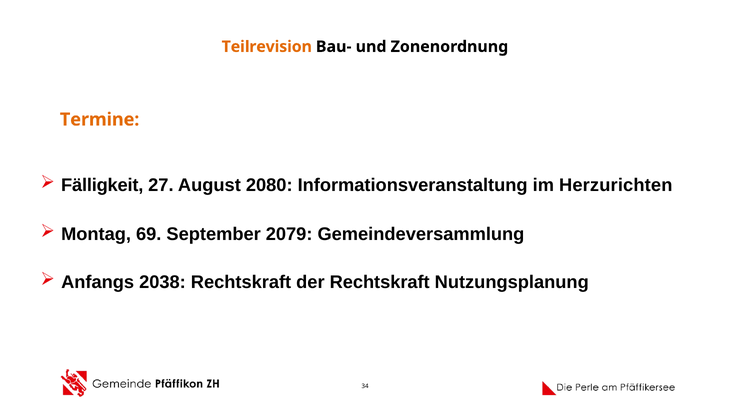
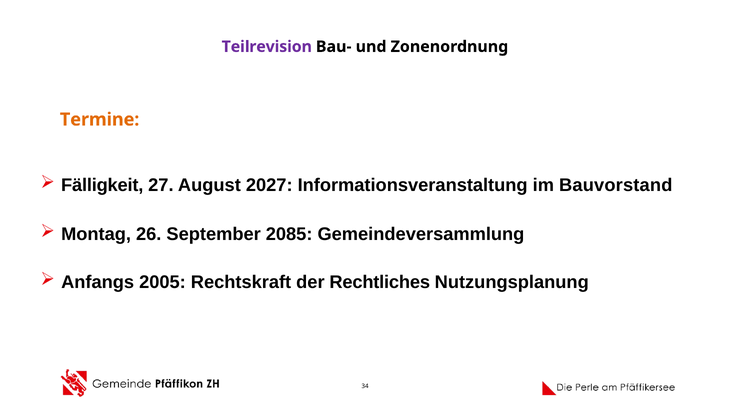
Teilrevision colour: orange -> purple
2080: 2080 -> 2027
Herzurichten: Herzurichten -> Bauvorstand
69: 69 -> 26
2079: 2079 -> 2085
2038: 2038 -> 2005
der Rechtskraft: Rechtskraft -> Rechtliches
